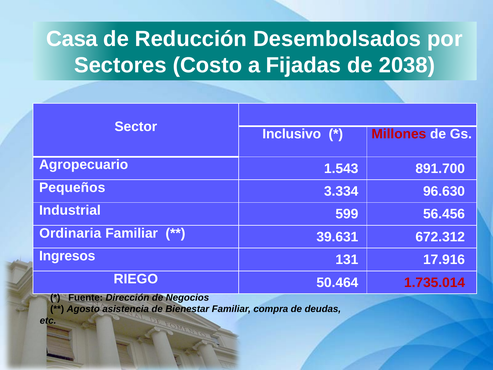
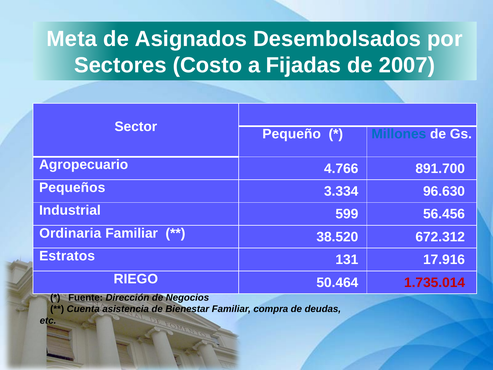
Casa: Casa -> Meta
Reducción: Reducción -> Asignados
2038: 2038 -> 2007
Inclusivo: Inclusivo -> Pequeño
Millones colour: red -> blue
1.543: 1.543 -> 4.766
39.631: 39.631 -> 38.520
Ingresos: Ingresos -> Estratos
Agosto: Agosto -> Cuenta
